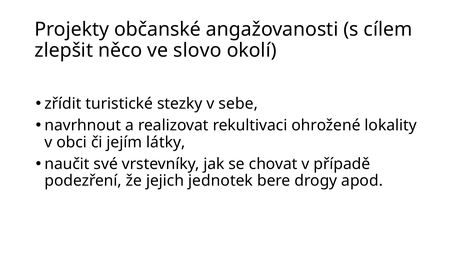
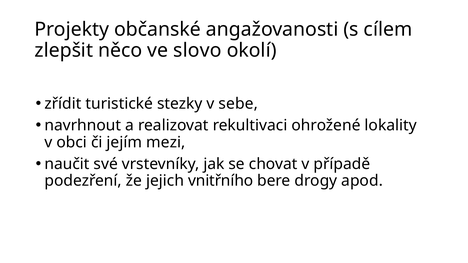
látky: látky -> mezi
jednotek: jednotek -> vnitřního
